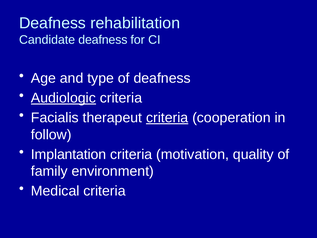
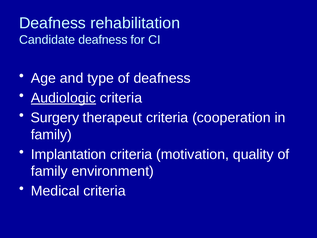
Facialis: Facialis -> Surgery
criteria at (167, 118) underline: present -> none
follow at (51, 134): follow -> family
